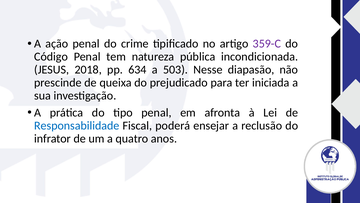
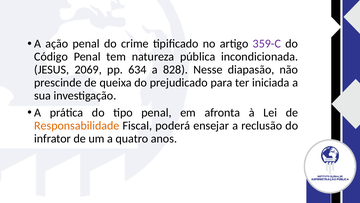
2018: 2018 -> 2069
503: 503 -> 828
Responsabilidade colour: blue -> orange
